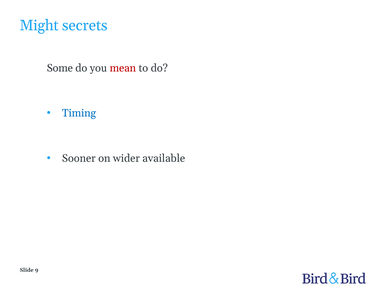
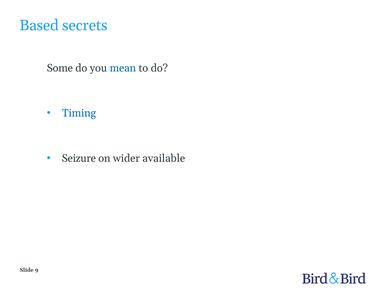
Might: Might -> Based
mean colour: red -> blue
Sooner: Sooner -> Seizure
